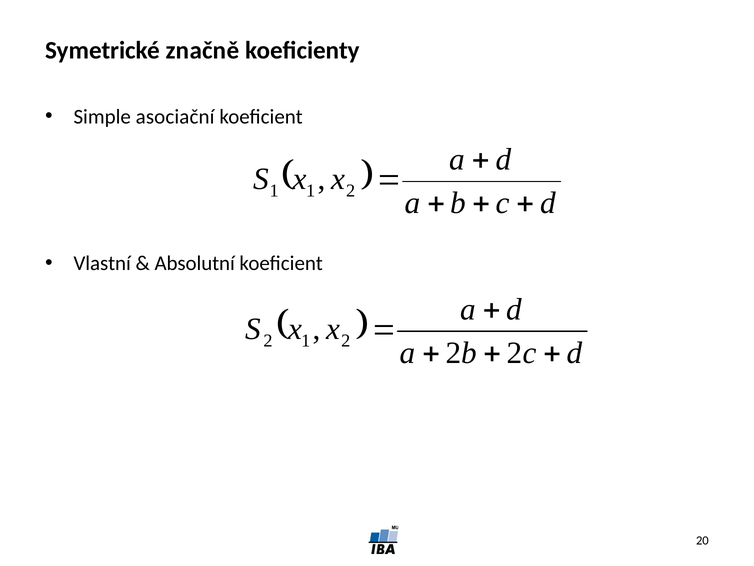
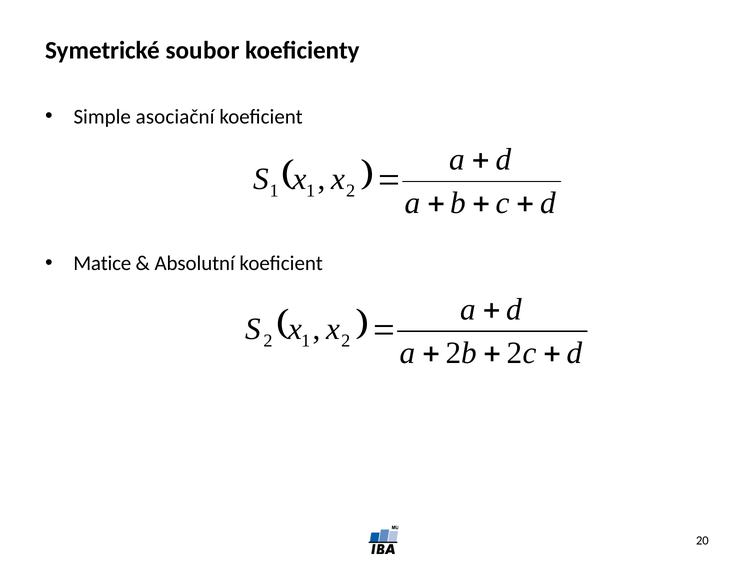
značně: značně -> soubor
Vlastní: Vlastní -> Matice
